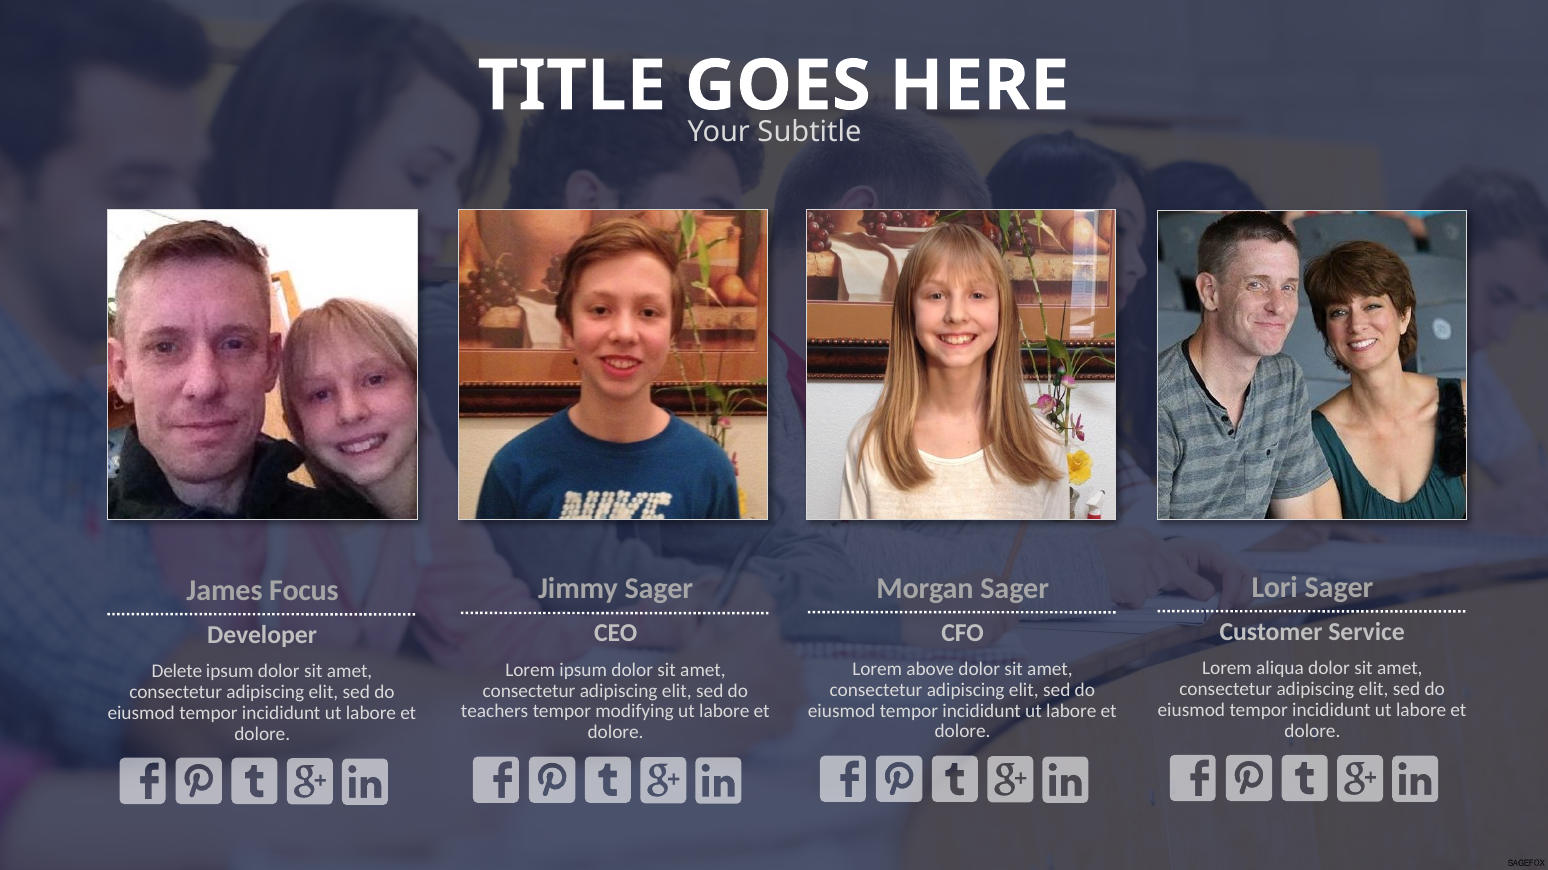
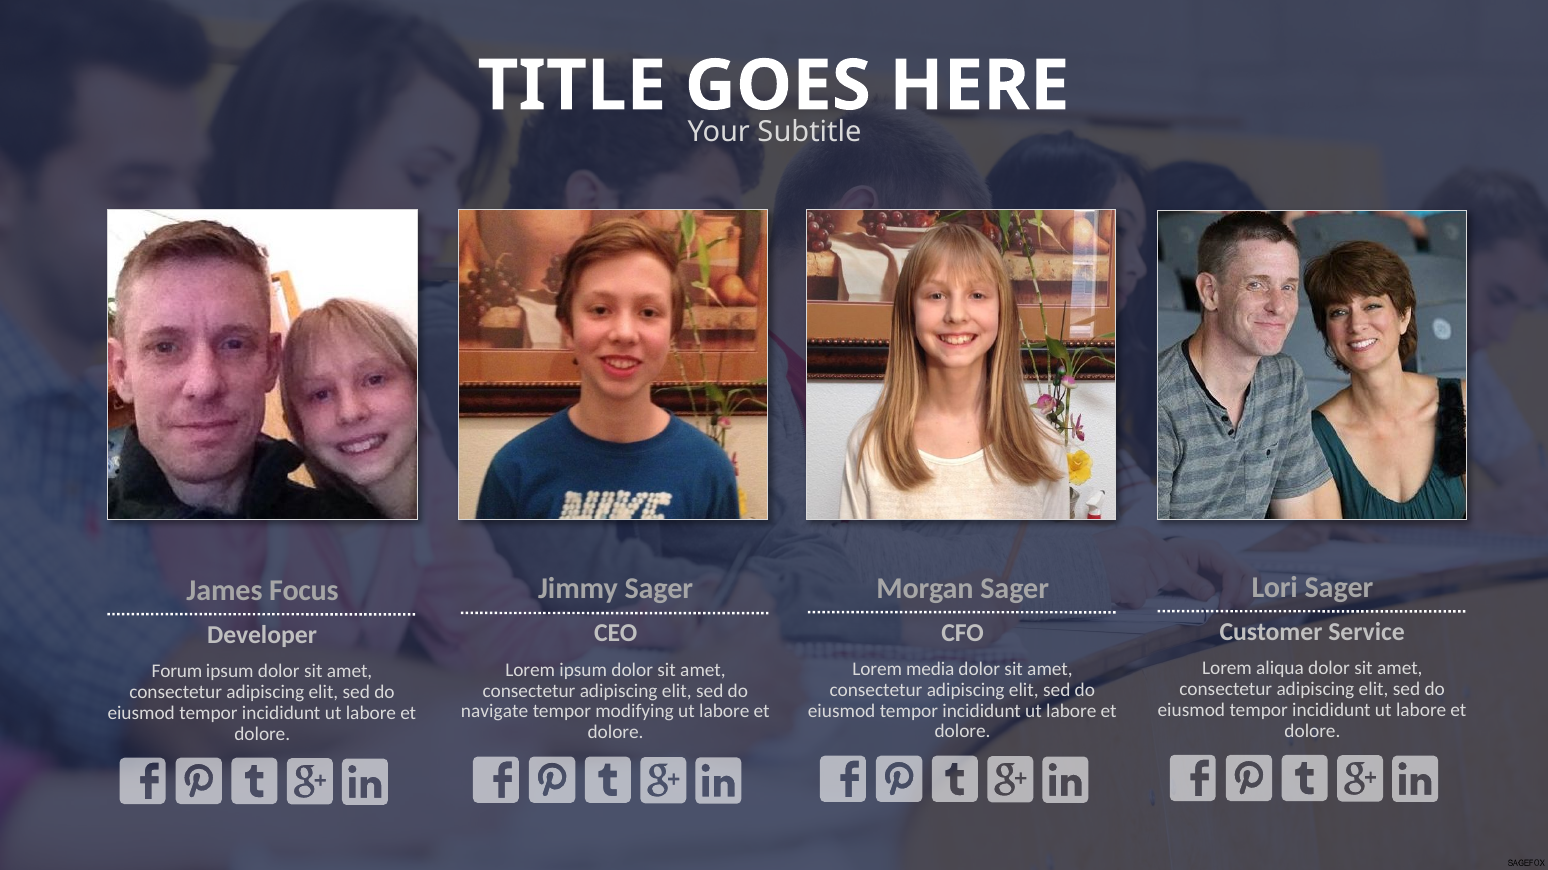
above: above -> media
Delete: Delete -> Forum
teachers: teachers -> navigate
